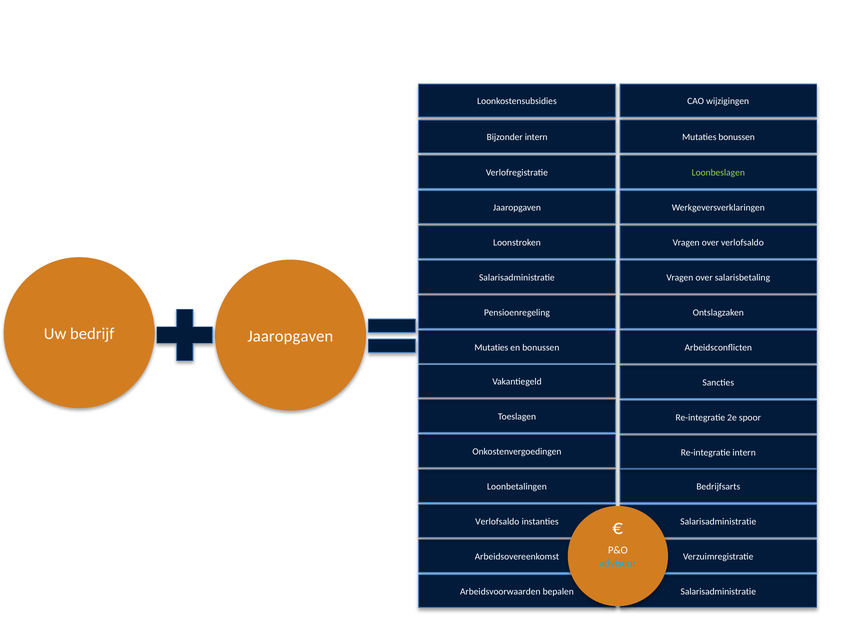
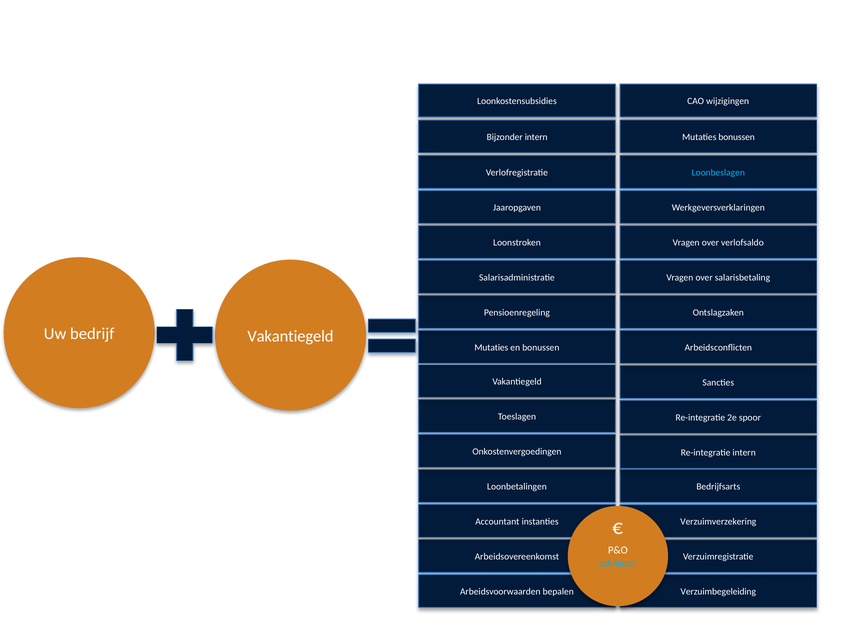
Loonbeslagen colour: light green -> light blue
bedrijf Jaaropgaven: Jaaropgaven -> Vakantiegeld
Verlofsaldo at (497, 522): Verlofsaldo -> Accountant
Salarisadministratie at (718, 522): Salarisadministratie -> Verzuimverzekering
Salarisadministratie at (718, 592): Salarisadministratie -> Verzuimbegeleiding
